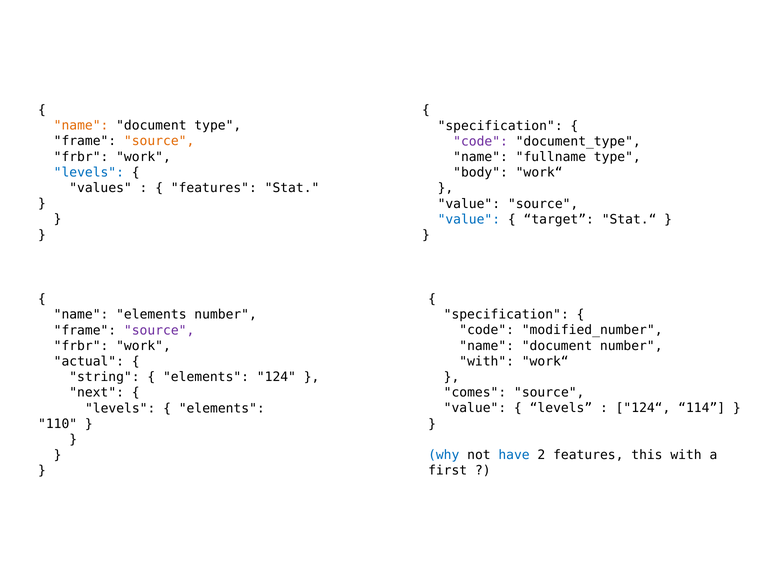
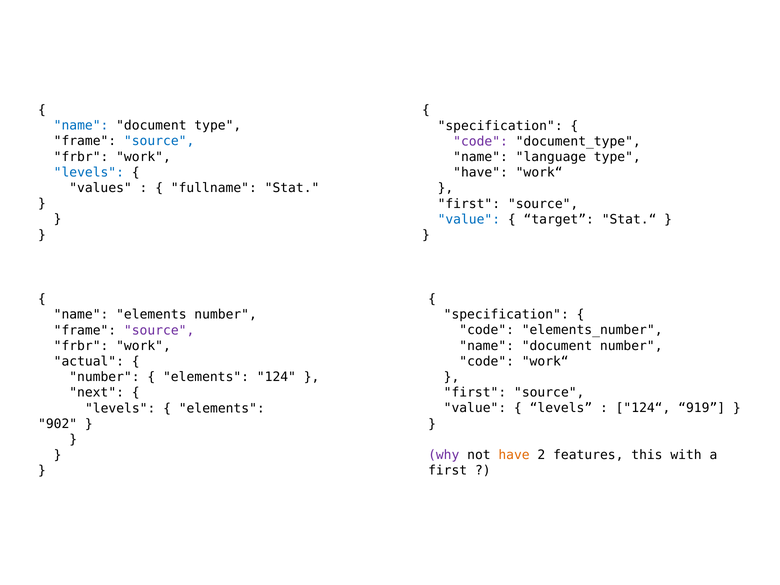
name at (81, 126) colour: orange -> blue
source at (159, 141) colour: orange -> blue
fullname: fullname -> language
body at (481, 173): body -> have
features at (214, 188): features -> fullname
value at (469, 204): value -> first
modified_number: modified_number -> elements_number
with at (487, 361): with -> code
string at (104, 377): string -> number
comes at (475, 393): comes -> first
114: 114 -> 919
110: 110 -> 902
why colour: blue -> purple
have at (514, 455) colour: blue -> orange
